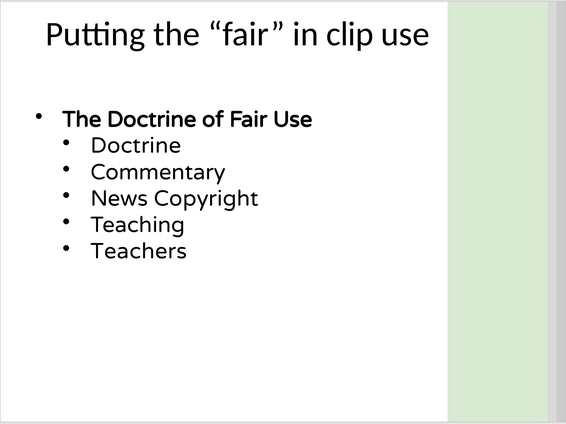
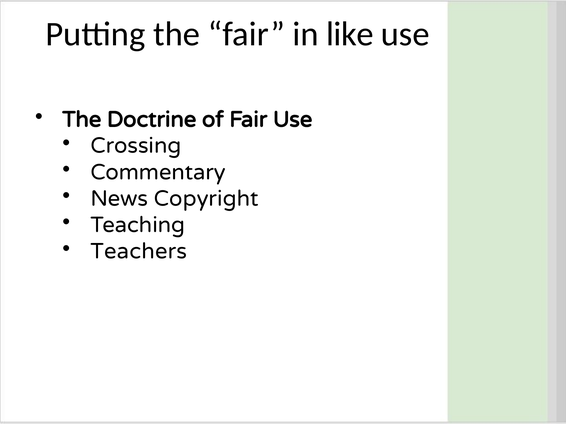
clip: clip -> like
Doctrine at (136, 146): Doctrine -> Crossing
